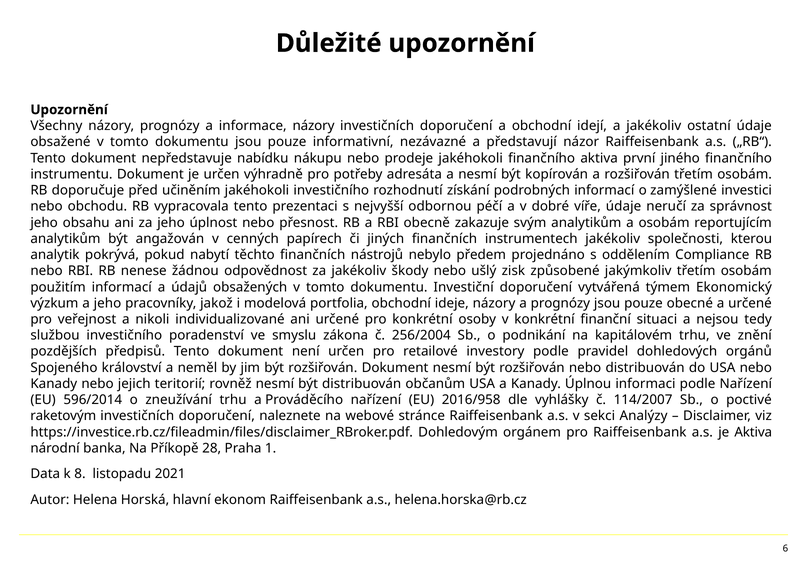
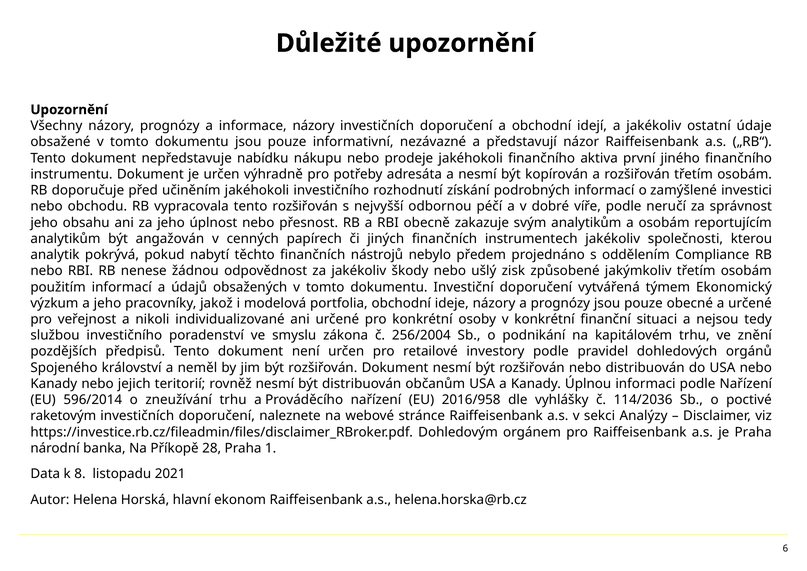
tento prezentaci: prezentaci -> rozšiřován
víře údaje: údaje -> podle
114/2007: 114/2007 -> 114/2036
je Aktiva: Aktiva -> Praha
